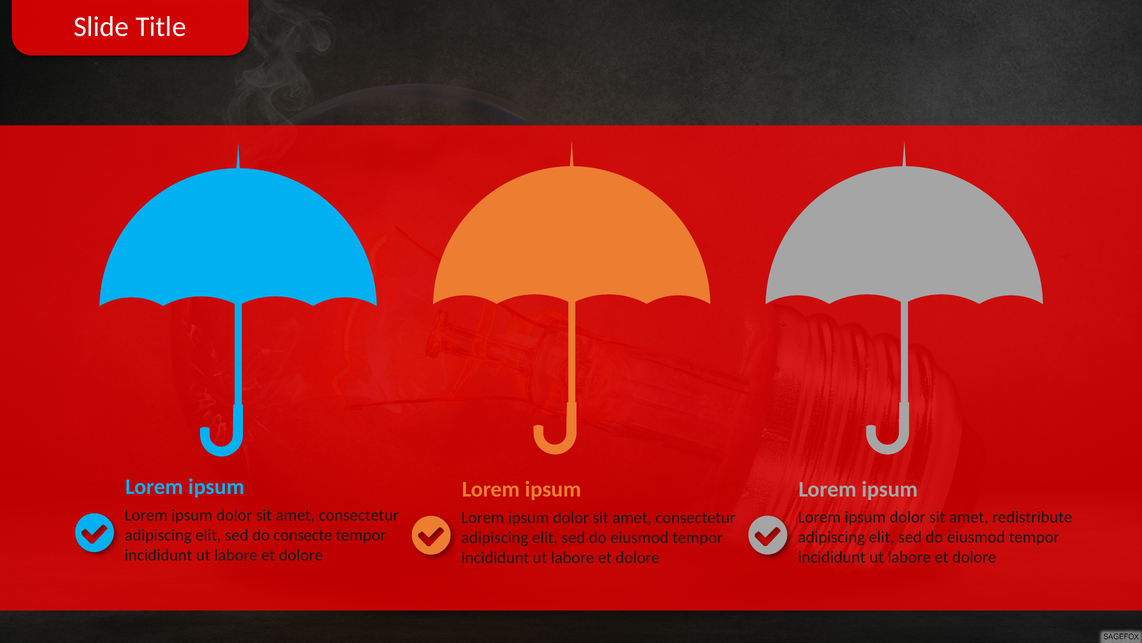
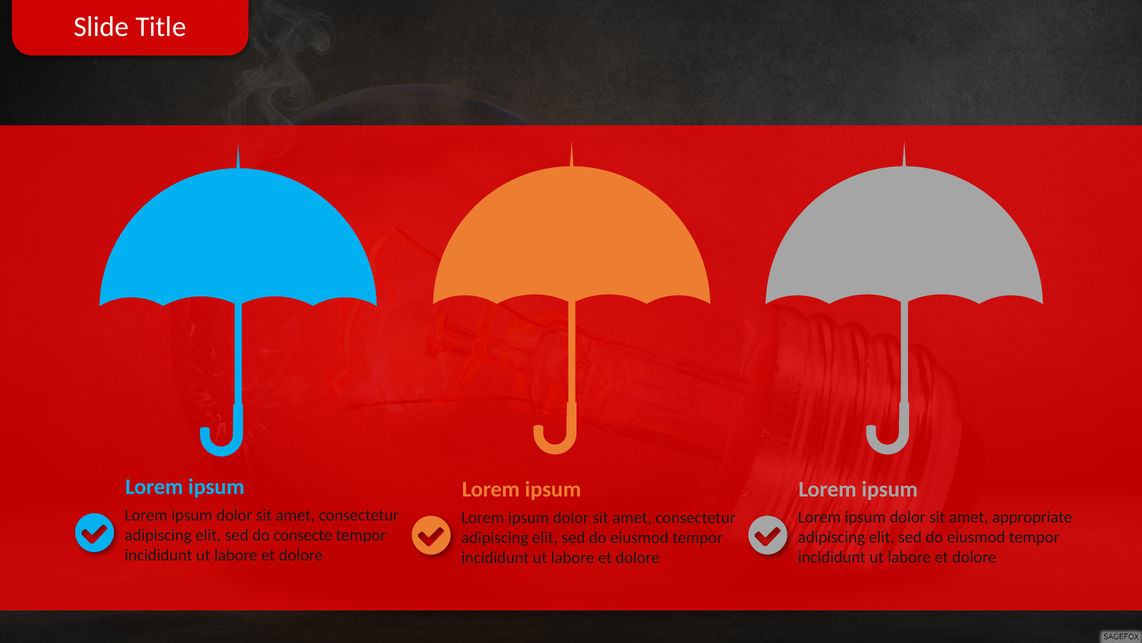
redistribute: redistribute -> appropriate
